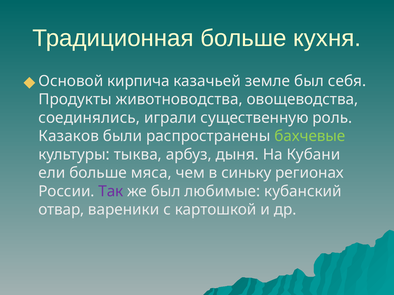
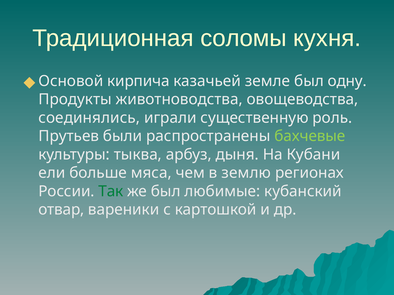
Традиционная больше: больше -> соломы
себя: себя -> одну
Казаков: Казаков -> Прутьев
синьку: синьку -> землю
Так colour: purple -> green
